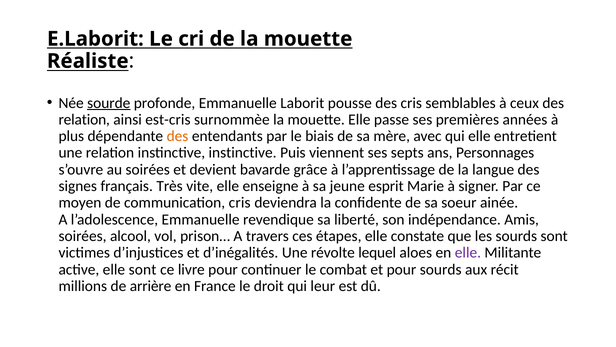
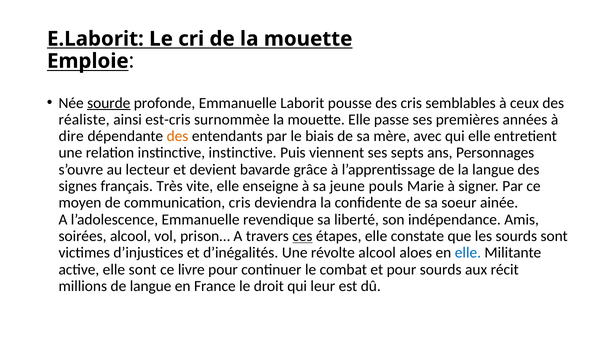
Réaliste: Réaliste -> Emploie
relation at (84, 119): relation -> réaliste
plus: plus -> dire
au soirées: soirées -> lecteur
esprit: esprit -> pouls
ces underline: none -> present
révolte lequel: lequel -> alcool
elle at (468, 252) colour: purple -> blue
de arrière: arrière -> langue
